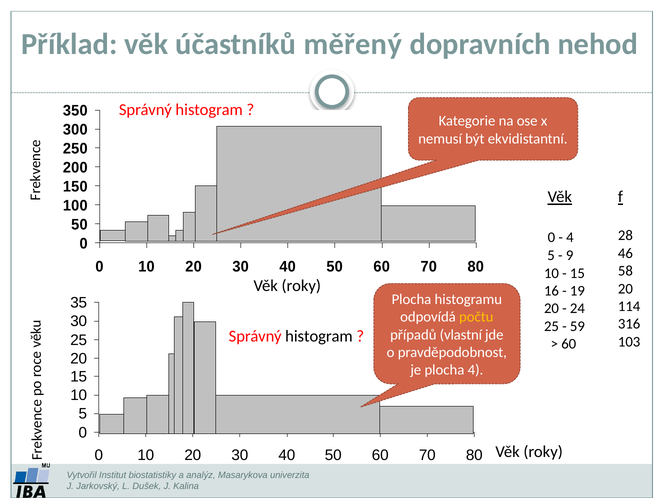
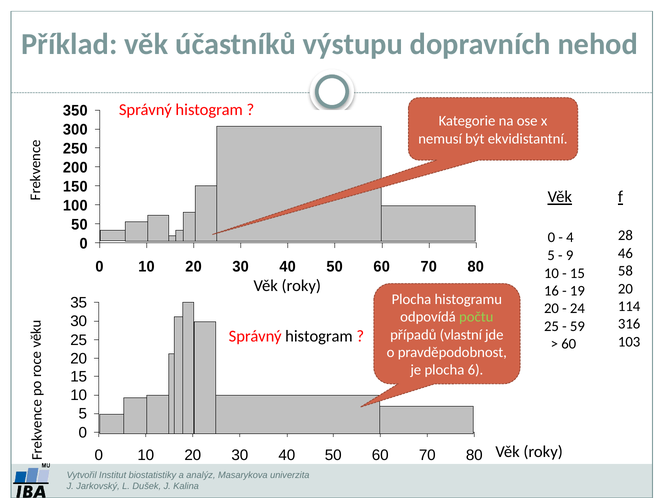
měřený: měřený -> výstupu
počtu colour: yellow -> light green
plocha 4: 4 -> 6
